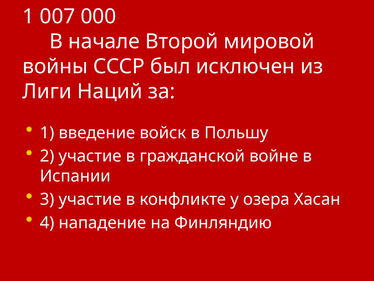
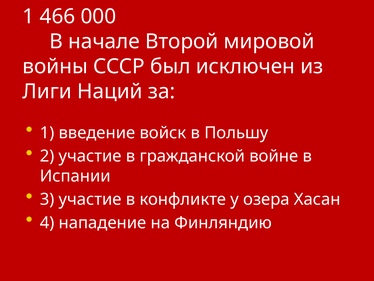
007: 007 -> 466
